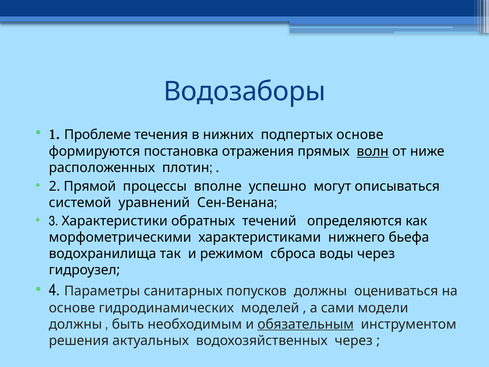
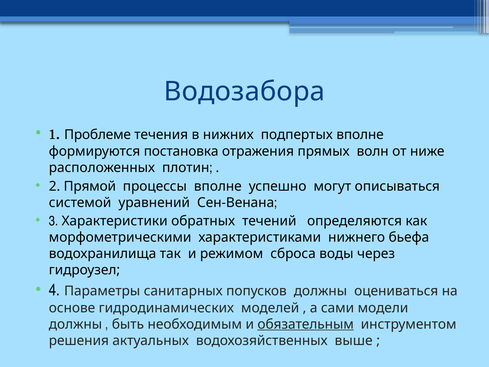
Водозаборы: Водозаборы -> Водозабора
подпертых основе: основе -> вполне
волн underline: present -> none
водохозяйственных через: через -> выше
